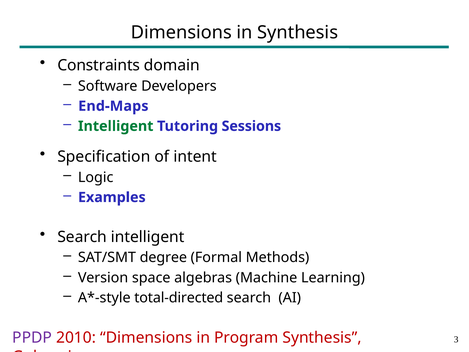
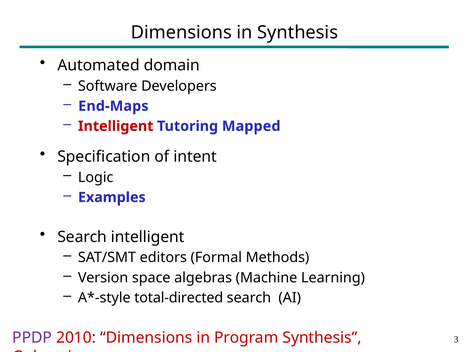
Constraints: Constraints -> Automated
Intelligent at (116, 126) colour: green -> red
Sessions: Sessions -> Mapped
degree: degree -> editors
